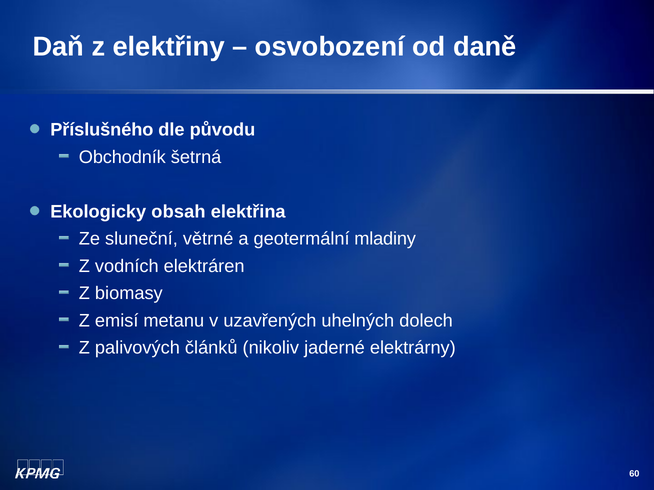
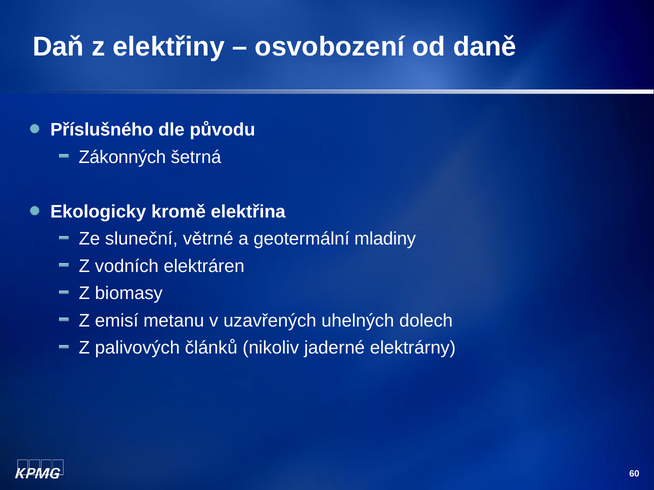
Obchodník: Obchodník -> Zákonných
obsah: obsah -> kromě
